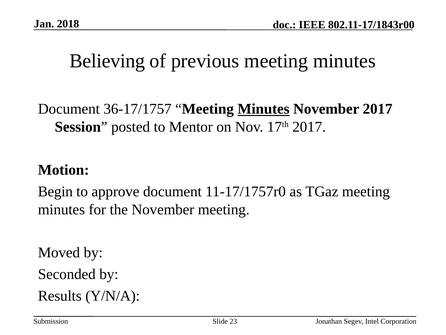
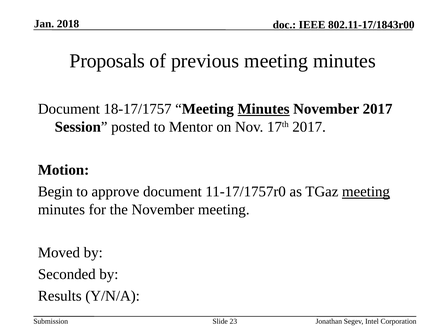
Believing: Believing -> Proposals
36-17/1757: 36-17/1757 -> 18-17/1757
meeting at (366, 191) underline: none -> present
